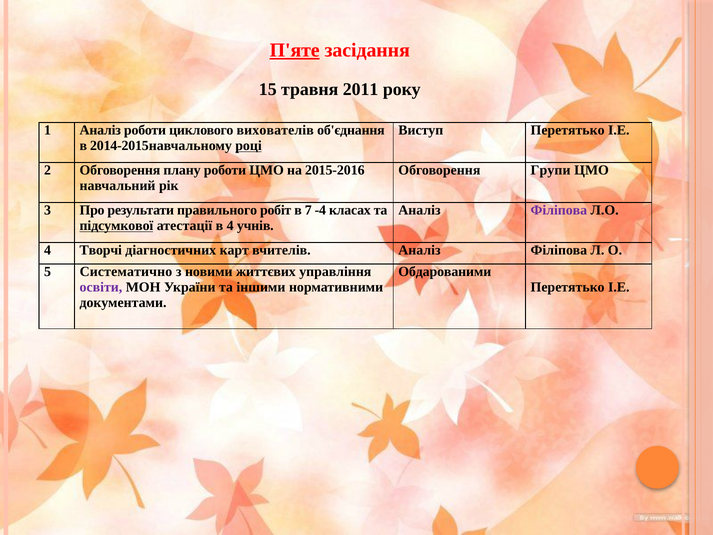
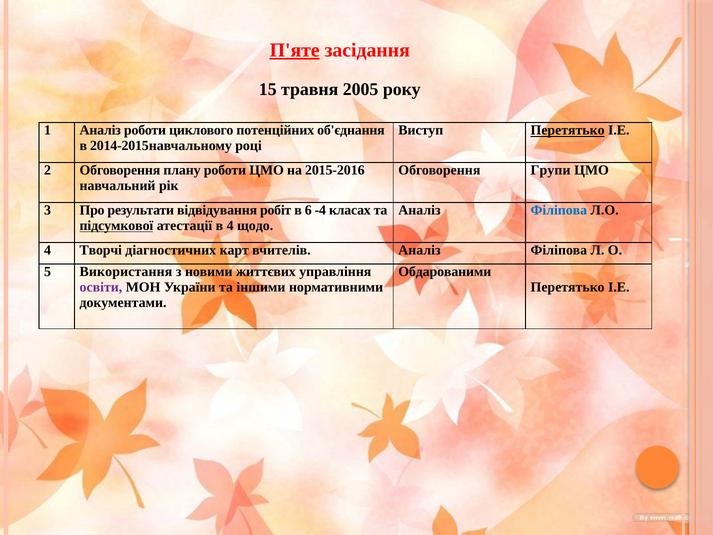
2011: 2011 -> 2005
вихователів: вихователів -> потенційних
Перетятько at (568, 130) underline: none -> present
році underline: present -> none
правильного: правильного -> відвідування
7: 7 -> 6
Філіпова at (559, 210) colour: purple -> blue
учнів: учнів -> щодо
Систематично: Систематично -> Використання
